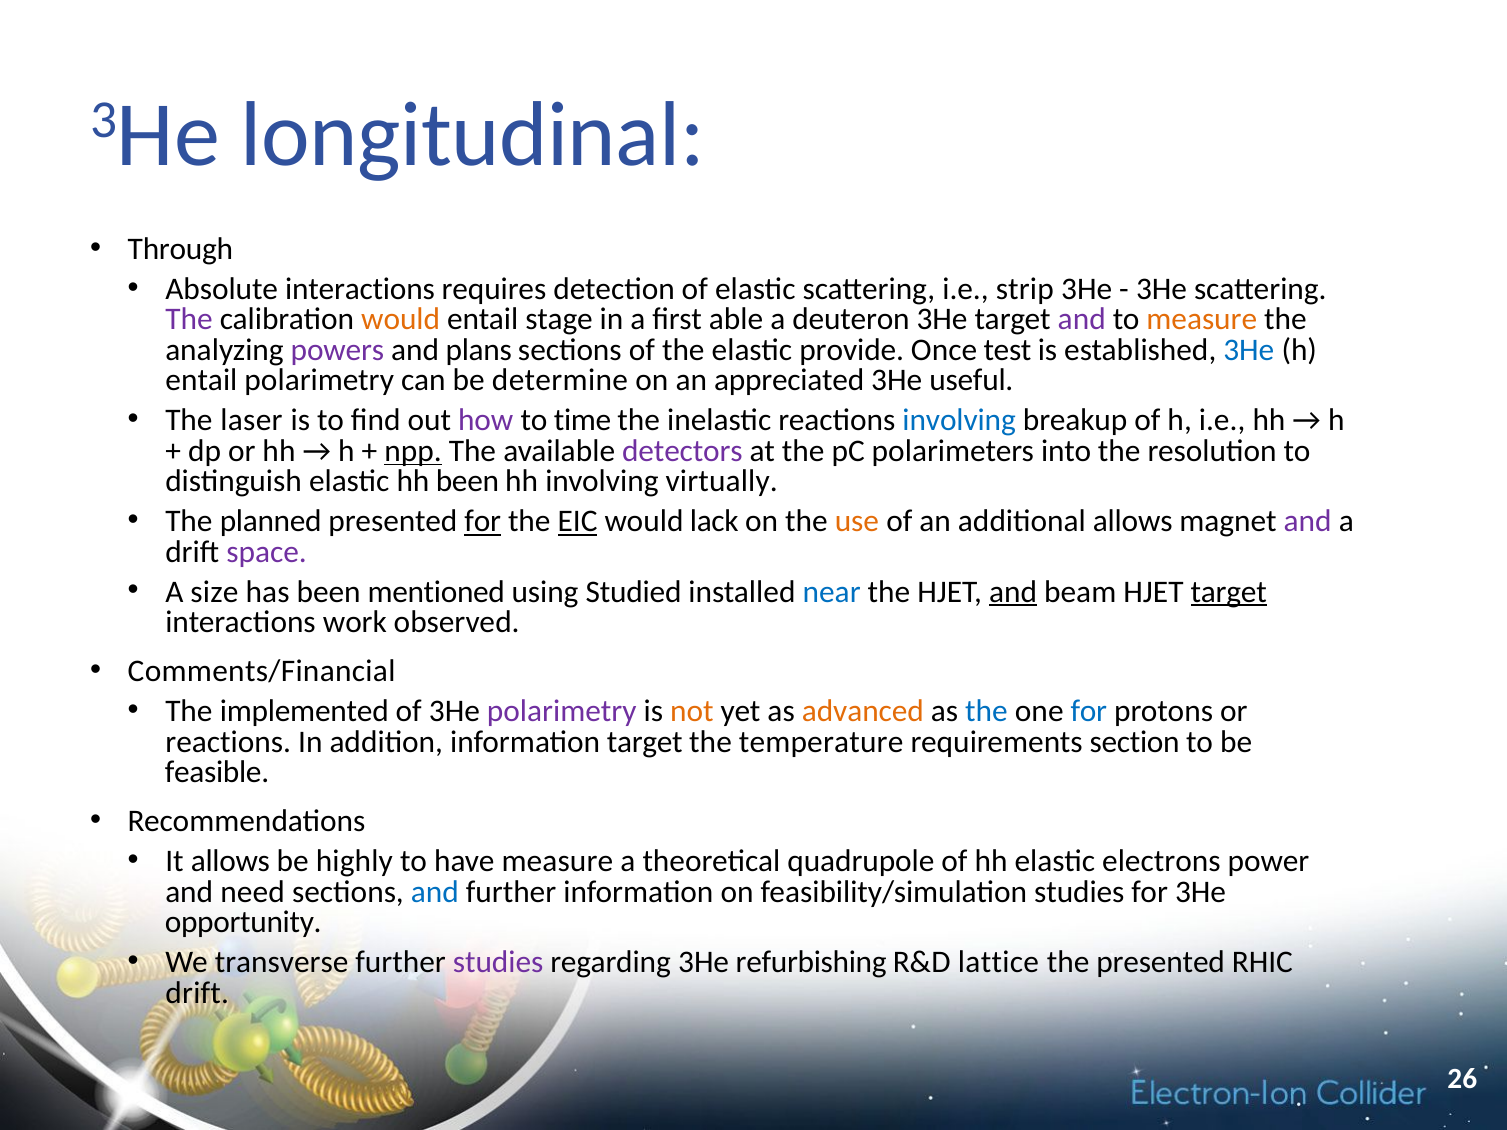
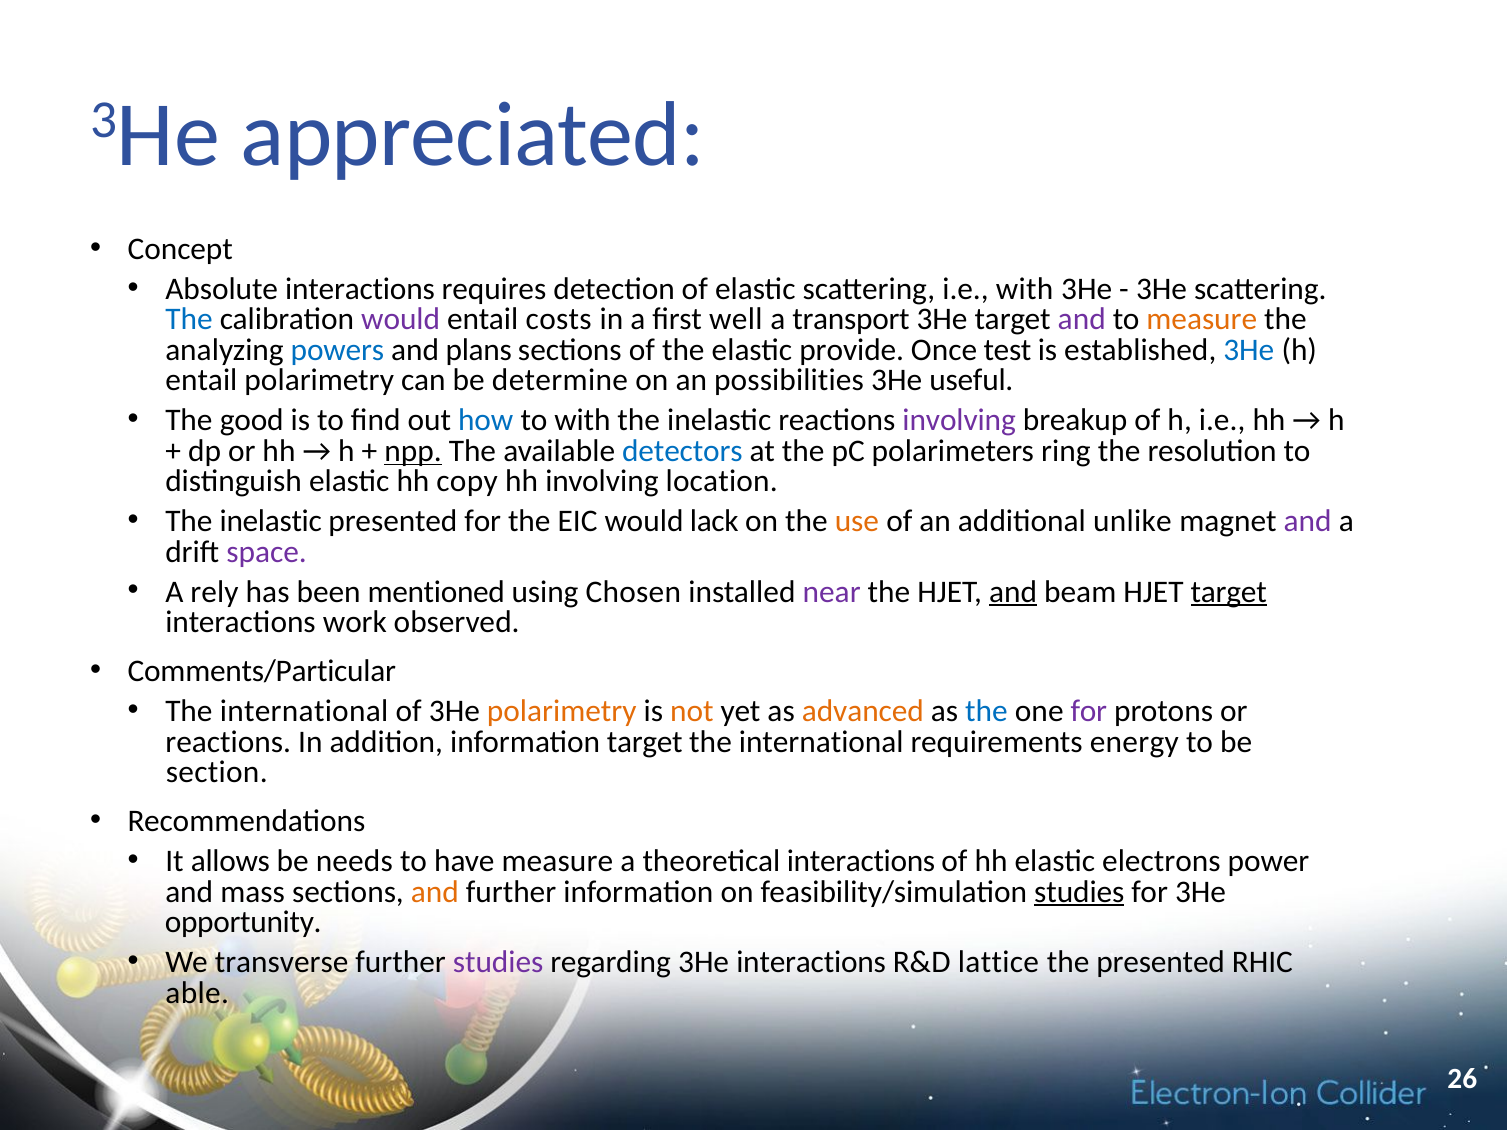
longitudinal: longitudinal -> appreciated
Through: Through -> Concept
i.e strip: strip -> with
The at (189, 320) colour: purple -> blue
would at (401, 320) colour: orange -> purple
stage: stage -> costs
able: able -> well
deuteron: deuteron -> transport
powers colour: purple -> blue
appreciated: appreciated -> possibilities
laser: laser -> good
how colour: purple -> blue
to time: time -> with
involving at (959, 421) colour: blue -> purple
detectors colour: purple -> blue
into: into -> ring
hh been: been -> copy
virtually: virtually -> location
planned at (271, 521): planned -> inelastic
for at (483, 521) underline: present -> none
EIC underline: present -> none
additional allows: allows -> unlike
size: size -> rely
Studied: Studied -> Chosen
near colour: blue -> purple
Comments/Financial: Comments/Financial -> Comments/Particular
implemented at (304, 711): implemented -> international
polarimetry at (562, 711) colour: purple -> orange
for at (1089, 711) colour: blue -> purple
temperature at (821, 742): temperature -> international
section: section -> energy
feasible: feasible -> section
highly: highly -> needs
theoretical quadrupole: quadrupole -> interactions
need: need -> mass
and at (435, 892) colour: blue -> orange
studies at (1079, 892) underline: none -> present
3He refurbishing: refurbishing -> interactions
drift at (197, 993): drift -> able
